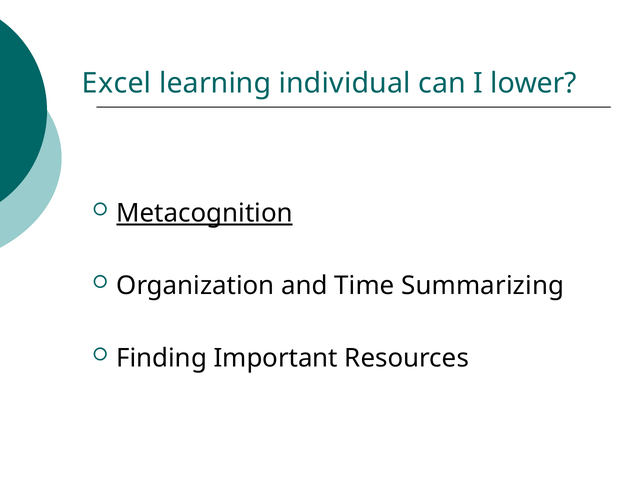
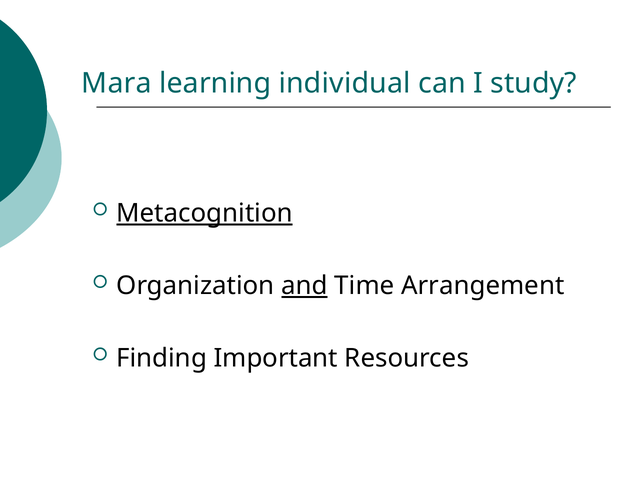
Excel: Excel -> Mara
lower: lower -> study
and underline: none -> present
Summarizing: Summarizing -> Arrangement
